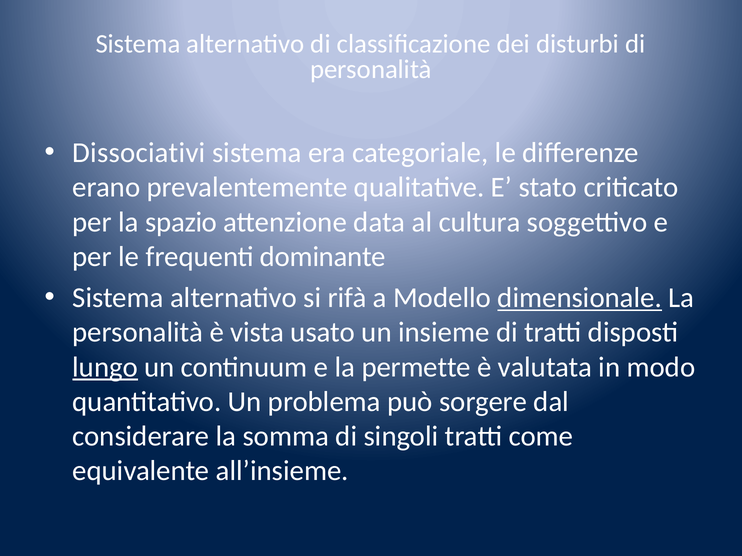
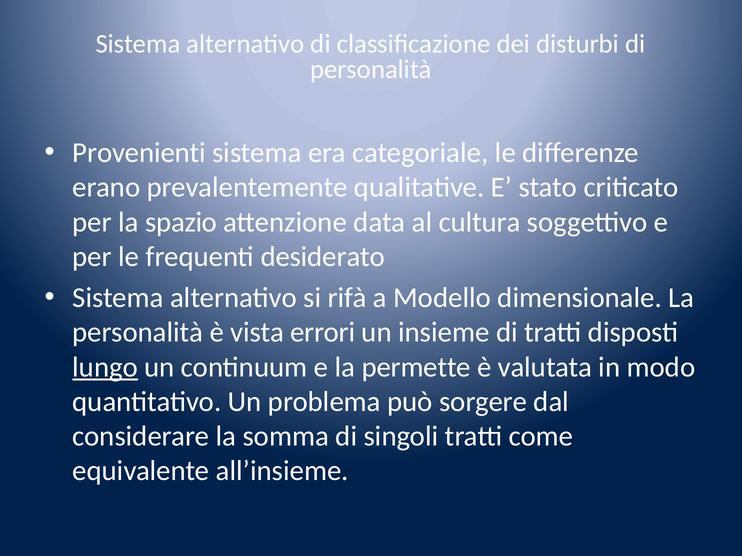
Dissociativi: Dissociativi -> Provenienti
dominante: dominante -> desiderato
dimensionale underline: present -> none
usato: usato -> errori
